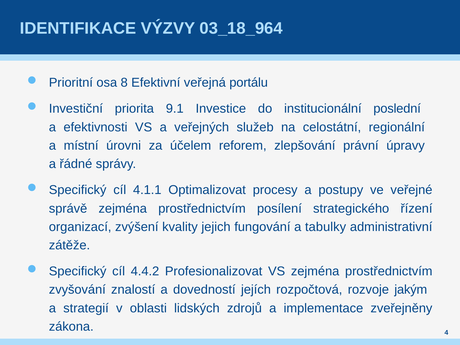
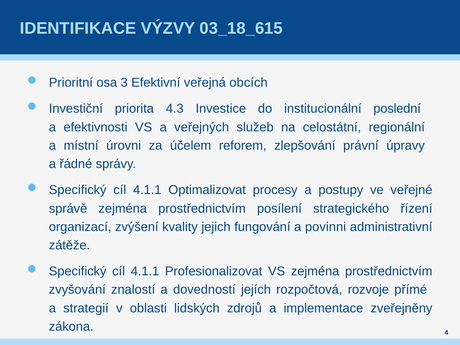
03_18_964: 03_18_964 -> 03_18_615
8: 8 -> 3
portálu: portálu -> obcích
9.1: 9.1 -> 4.3
tabulky: tabulky -> povinni
4.4.2 at (145, 271): 4.4.2 -> 4.1.1
jakým: jakým -> přímé
